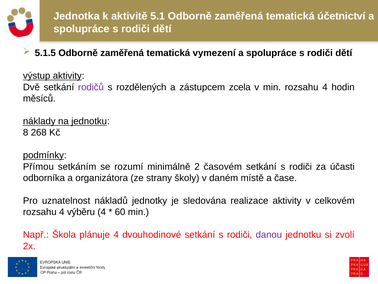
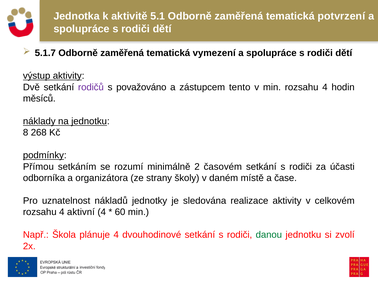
účetnictví: účetnictví -> potvrzení
5.1.5: 5.1.5 -> 5.1.7
rozdělených: rozdělených -> považováno
zcela: zcela -> tento
výběru: výběru -> aktivní
danou colour: purple -> green
